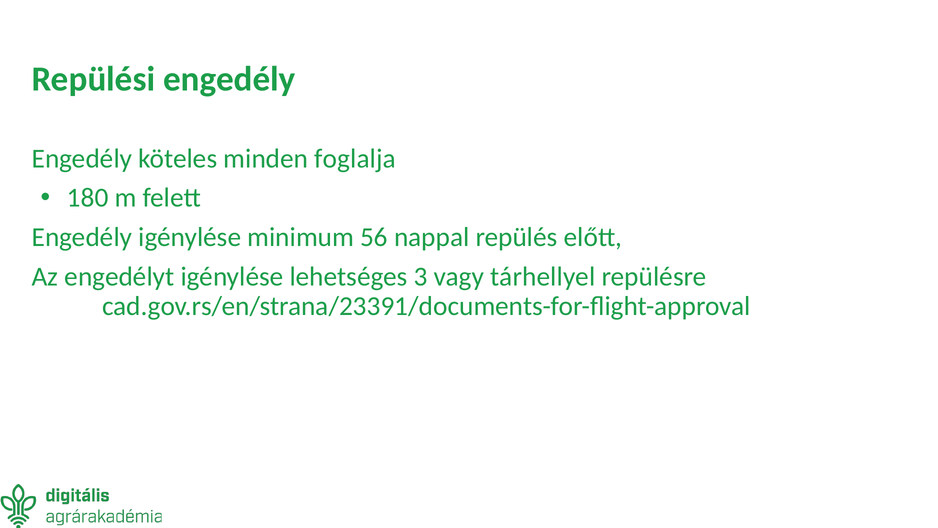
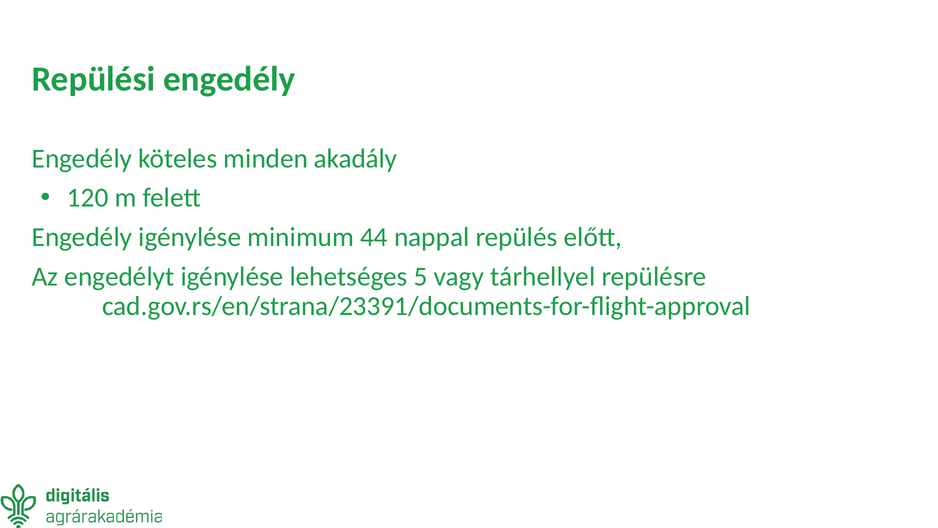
foglalja: foglalja -> akadály
180: 180 -> 120
56: 56 -> 44
3: 3 -> 5
